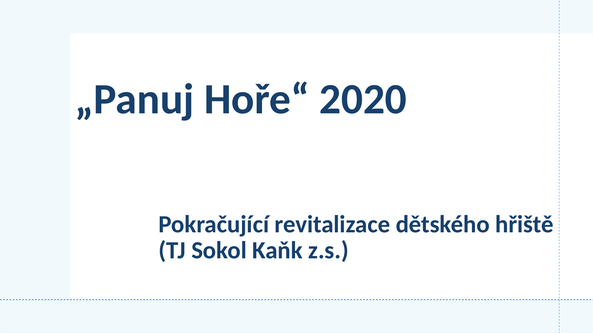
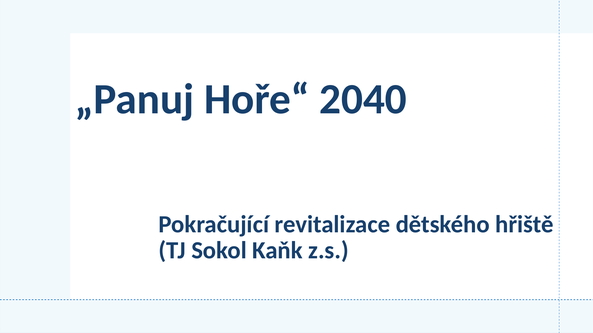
2020: 2020 -> 2040
